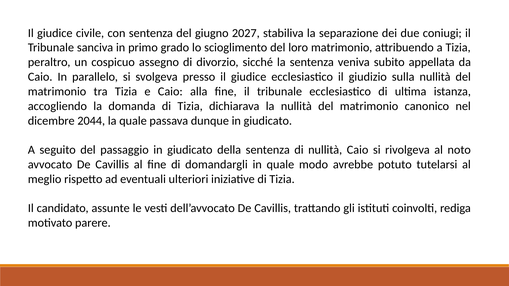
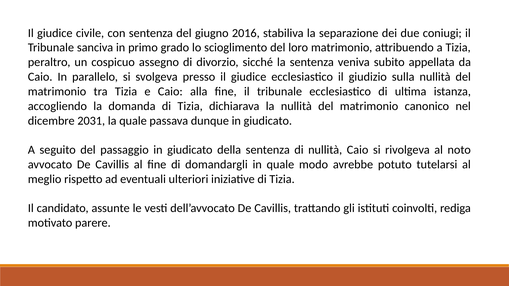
2027: 2027 -> 2016
2044: 2044 -> 2031
